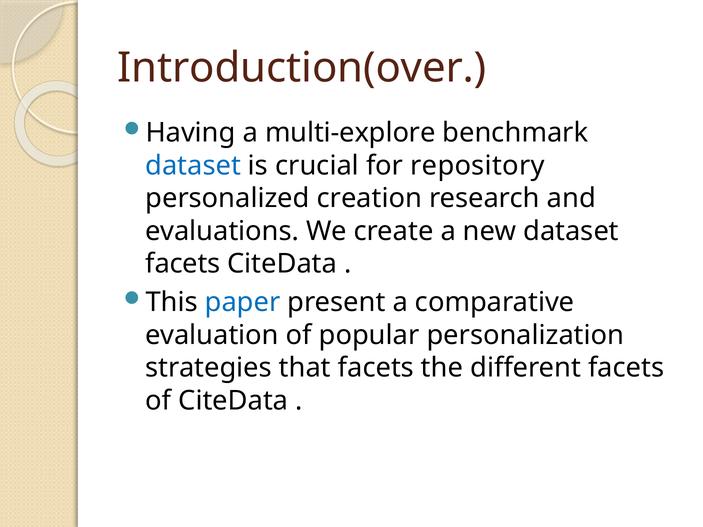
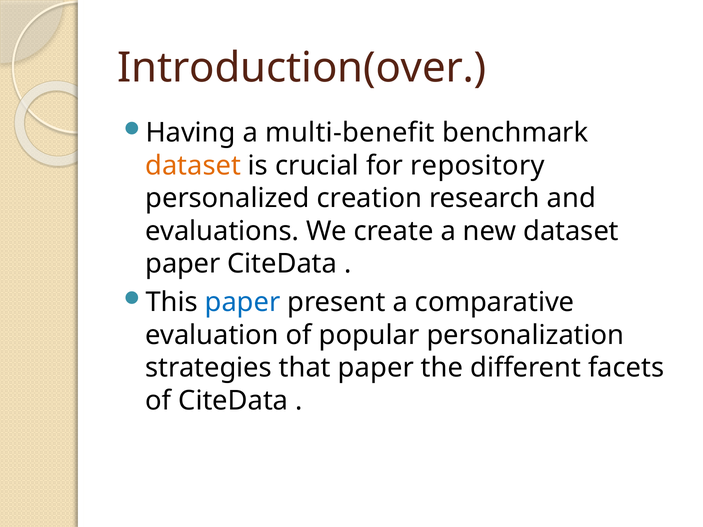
multi-explore: multi-explore -> multi-benefit
dataset at (193, 166) colour: blue -> orange
facets at (183, 264): facets -> paper
that facets: facets -> paper
